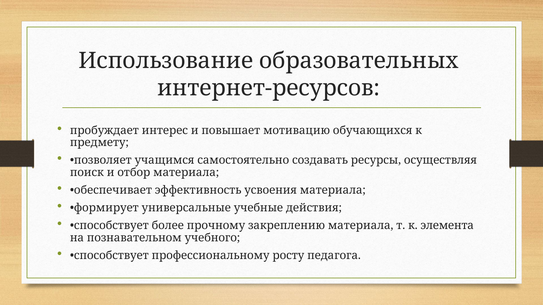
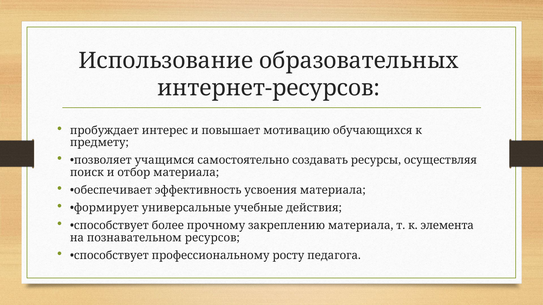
учебного: учебного -> ресурсов
